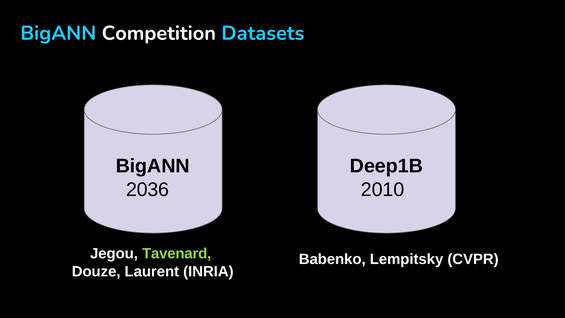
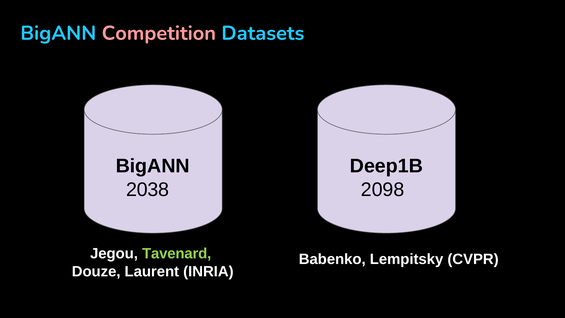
Competition colour: white -> pink
2036: 2036 -> 2038
2010: 2010 -> 2098
